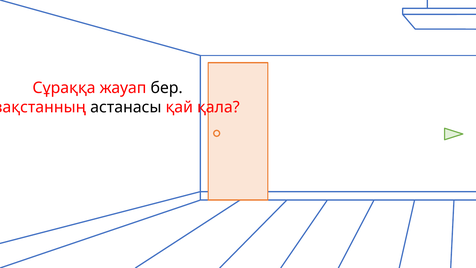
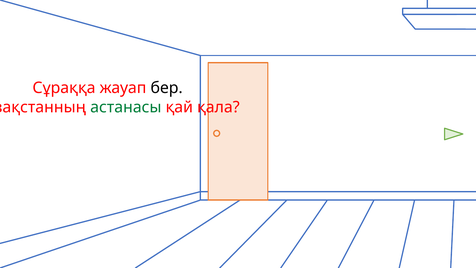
астанасы colour: black -> green
